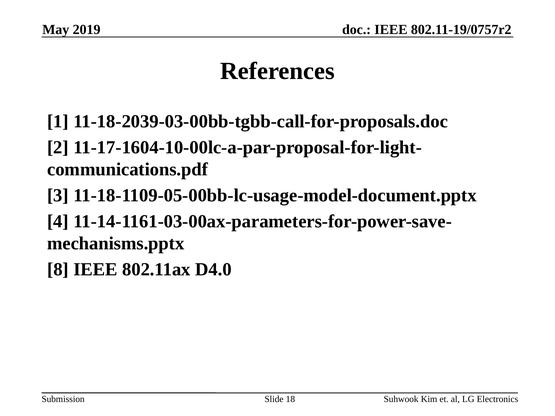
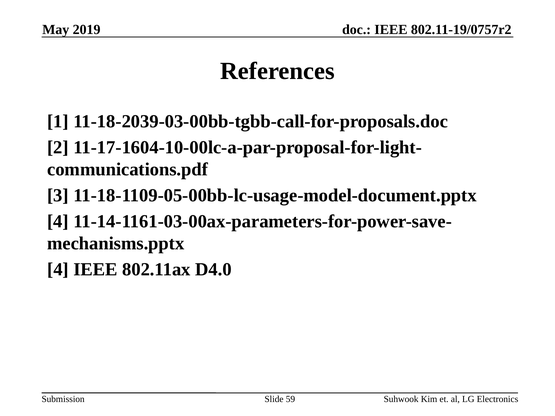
8 at (58, 270): 8 -> 4
18: 18 -> 59
